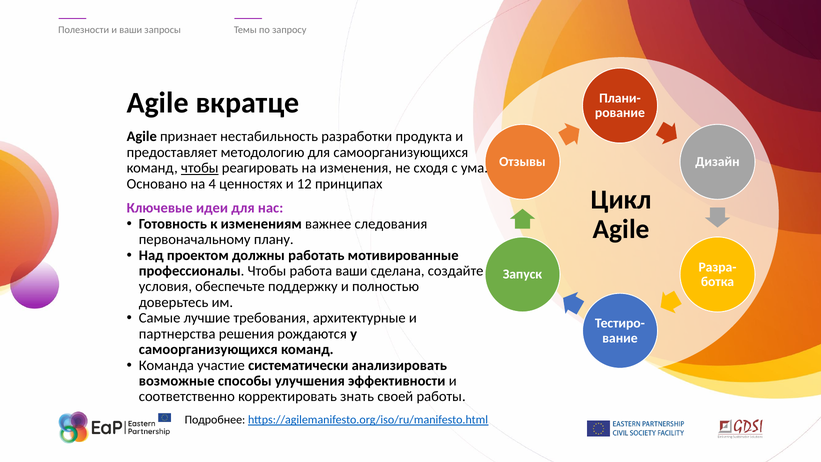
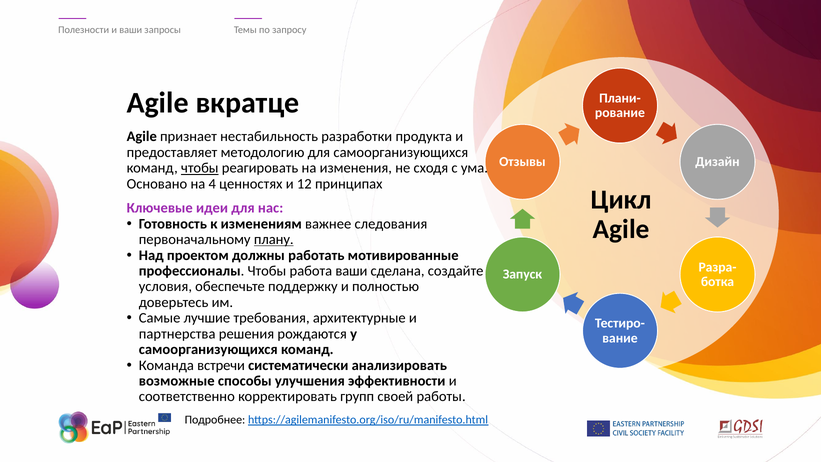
плану underline: none -> present
участие: участие -> встречи
знать: знать -> групп
